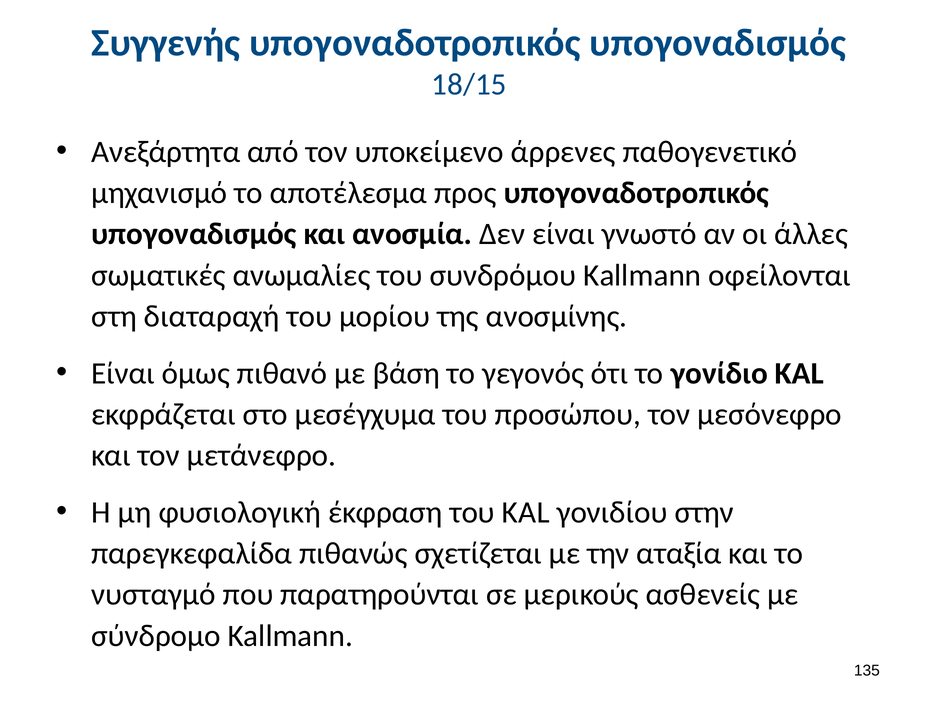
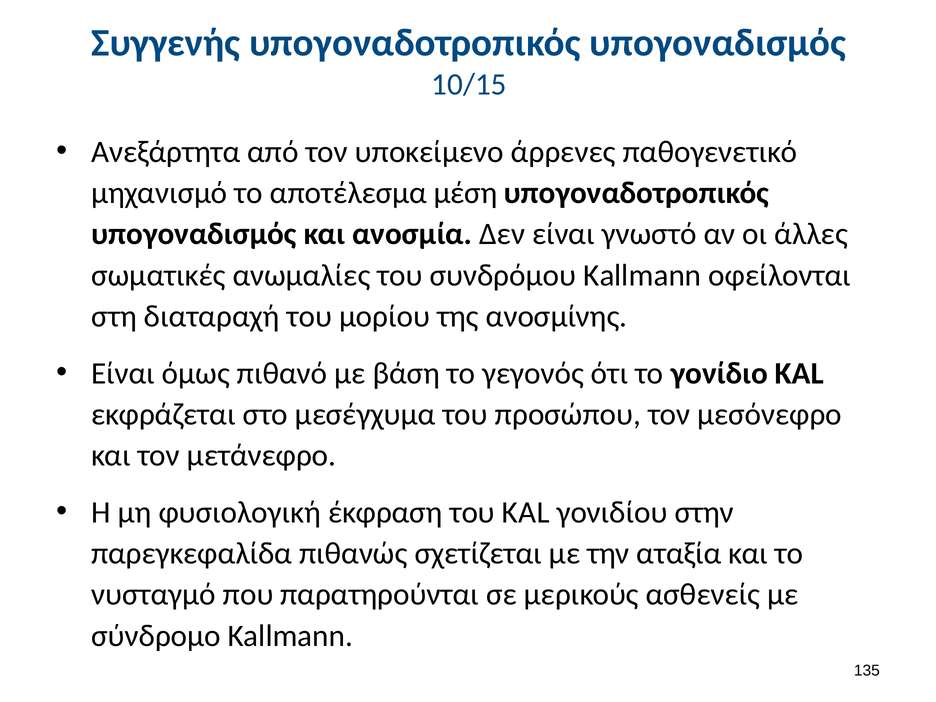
18/15: 18/15 -> 10/15
προς: προς -> μέση
